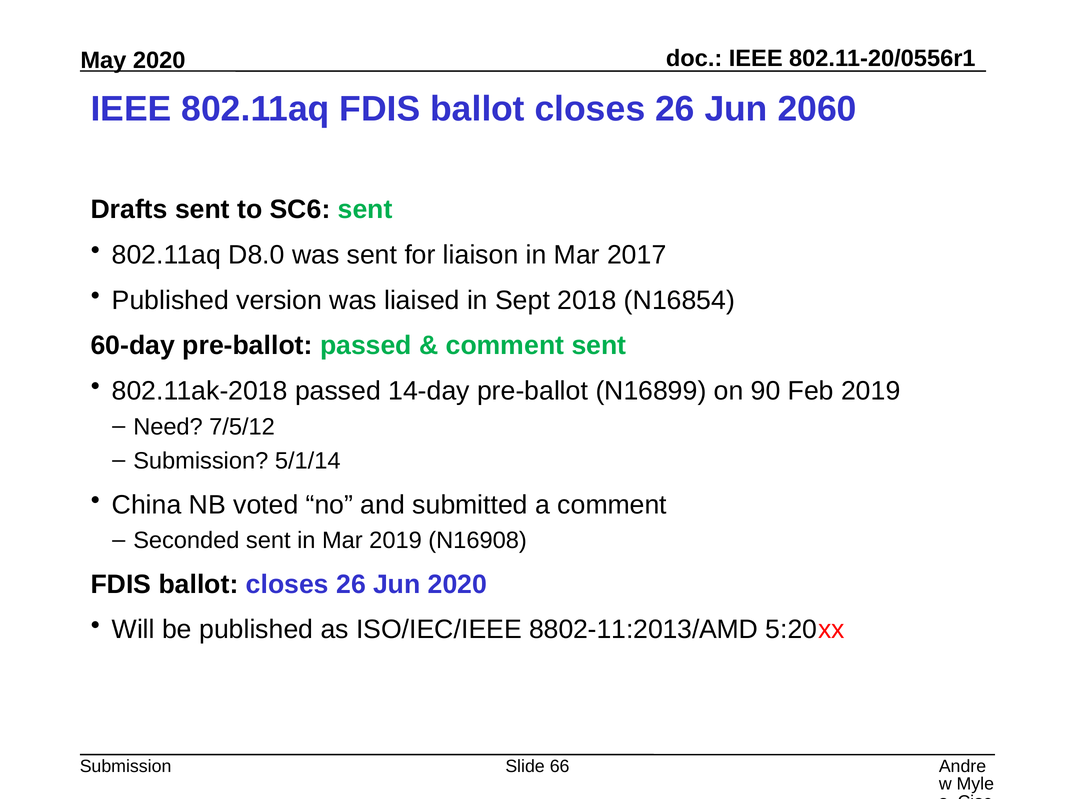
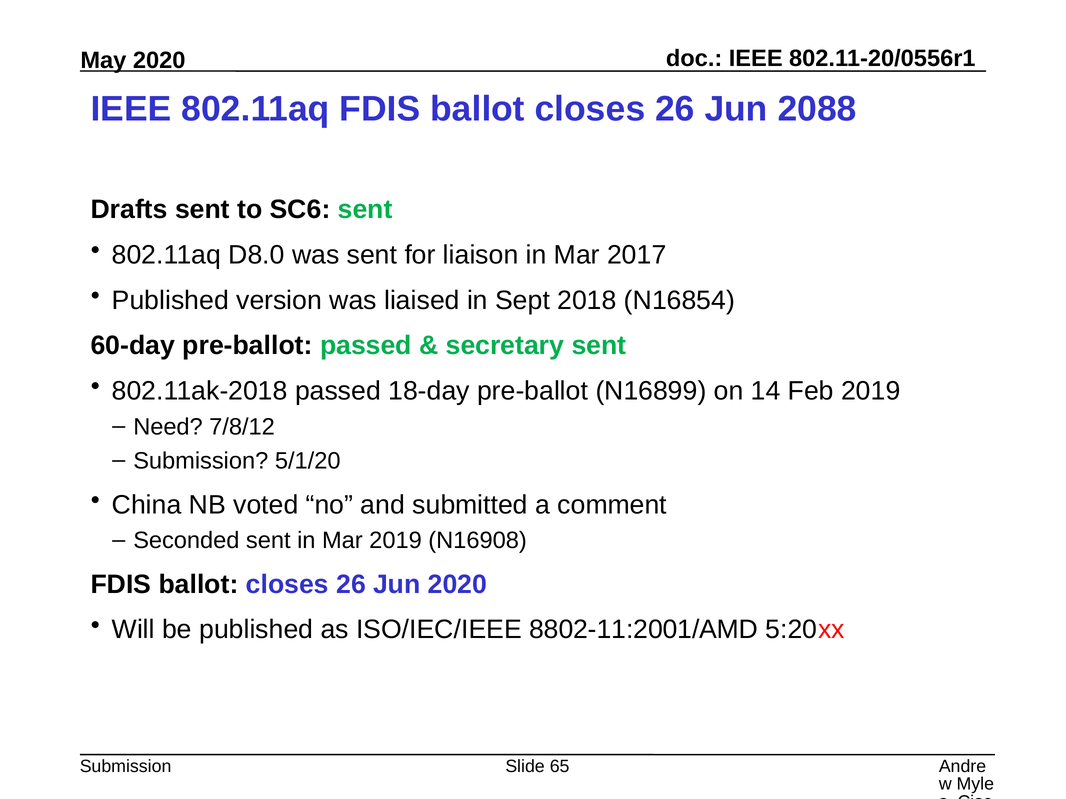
2060: 2060 -> 2088
comment at (505, 346): comment -> secretary
14-day: 14-day -> 18-day
90: 90 -> 14
7/5/12: 7/5/12 -> 7/8/12
5/1/14: 5/1/14 -> 5/1/20
8802-11:2013/AMD: 8802-11:2013/AMD -> 8802-11:2001/AMD
66: 66 -> 65
